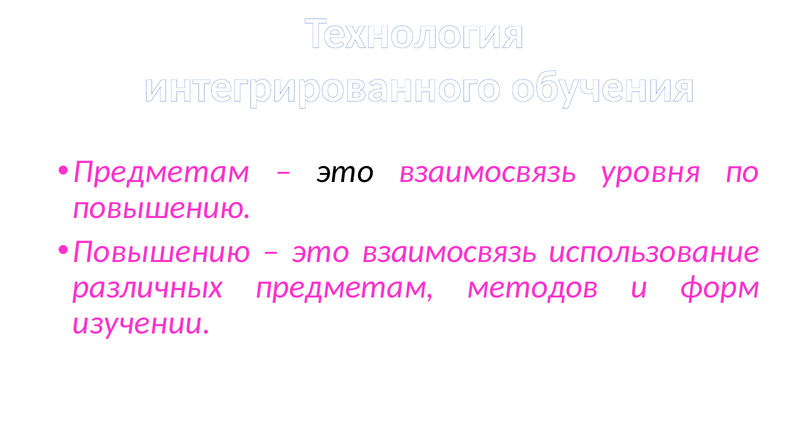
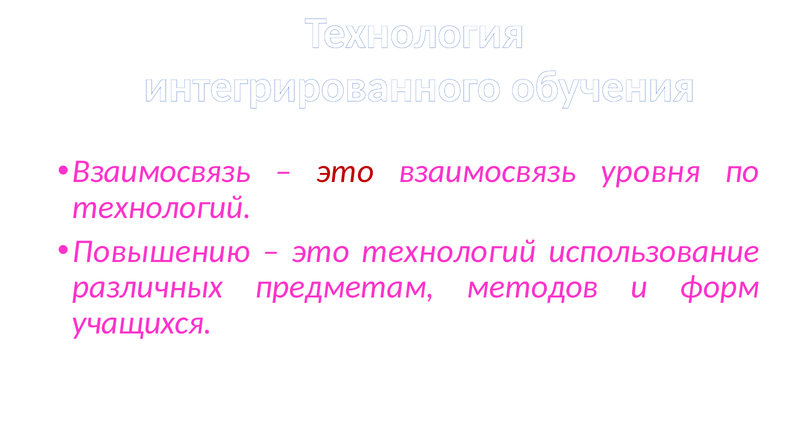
Предметам at (161, 171): Предметам -> Взаимосвязь
это at (345, 171) colour: black -> red
повышению at (162, 207): повышению -> технологий
взаимосвязь at (449, 251): взаимосвязь -> технологий
изучении: изучении -> учащихся
